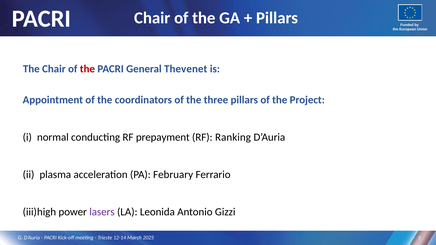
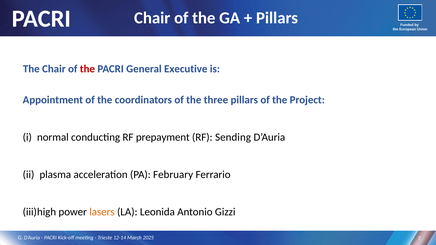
Thevenet: Thevenet -> Executive
Ranking: Ranking -> Sending
lasers colour: purple -> orange
